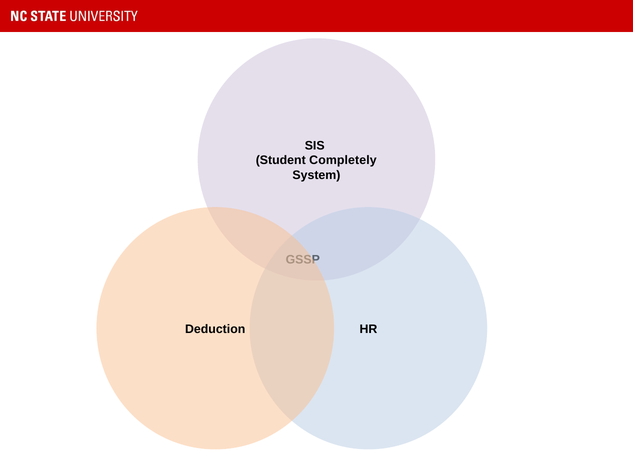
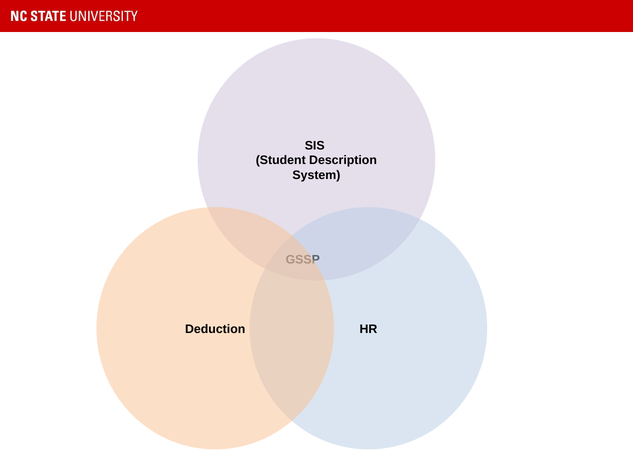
Completely: Completely -> Description
